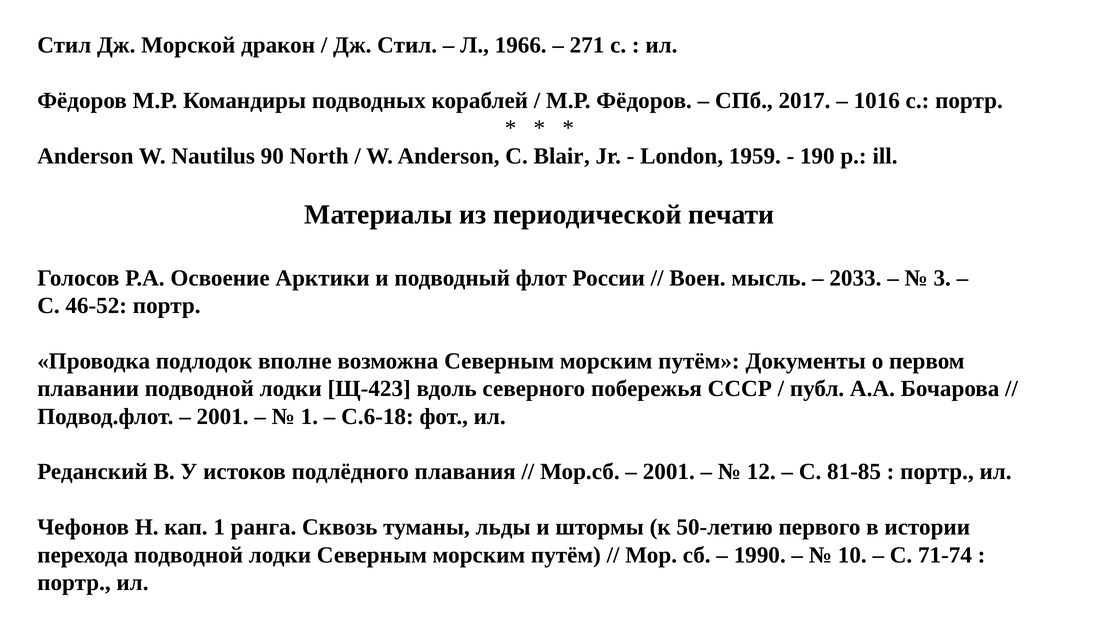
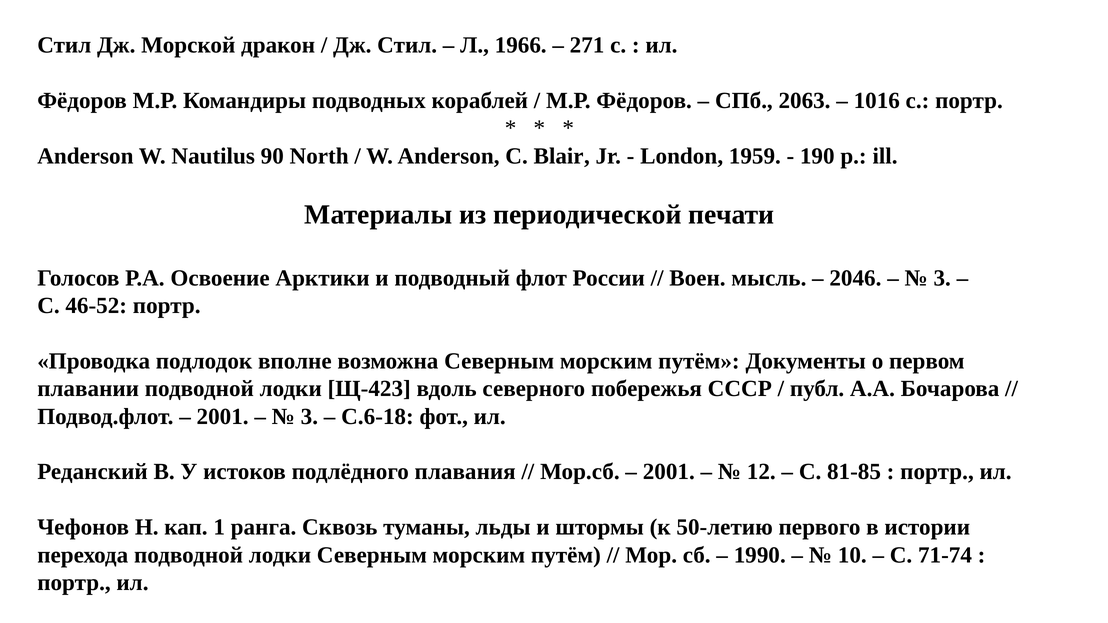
2017: 2017 -> 2063
2033: 2033 -> 2046
1 at (309, 417): 1 -> 3
